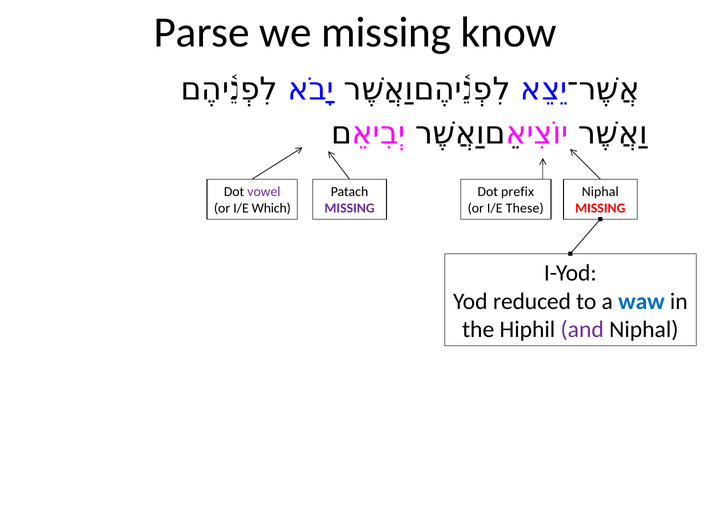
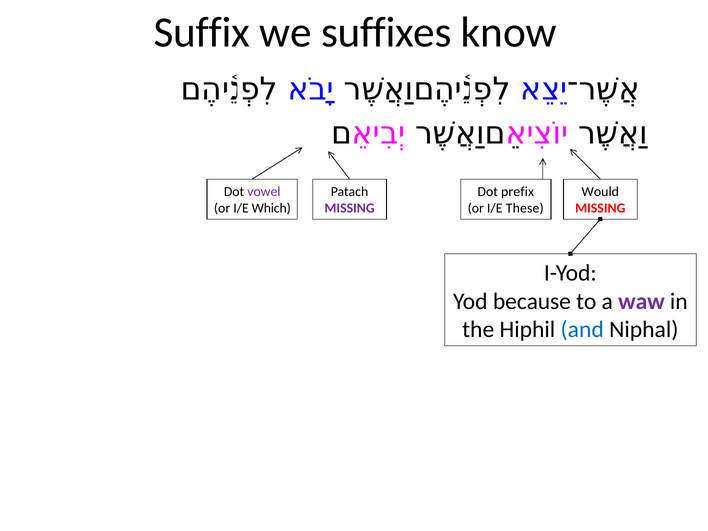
Parse: Parse -> Suffix
we missing: missing -> suffixes
Niphal at (600, 192): Niphal -> Would
reduced: reduced -> because
waw colour: blue -> purple
and colour: purple -> blue
